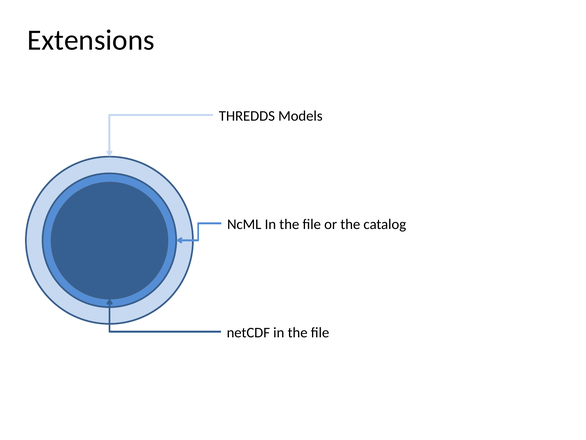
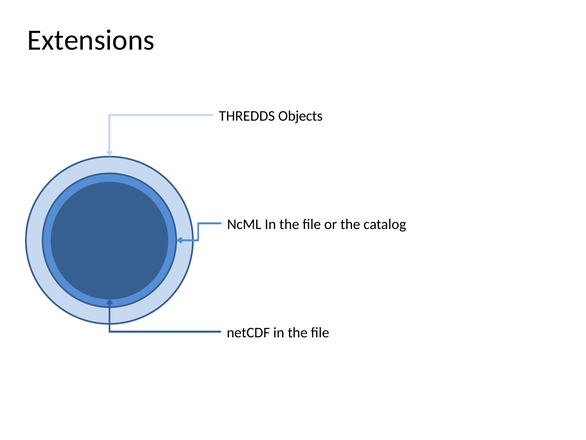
Models: Models -> Objects
